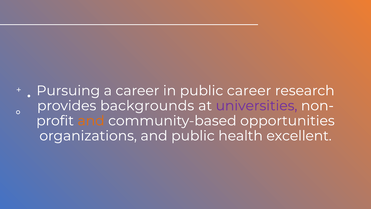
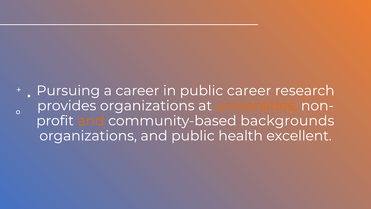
provides backgrounds: backgrounds -> organizations
universities colour: purple -> orange
opportunities: opportunities -> backgrounds
